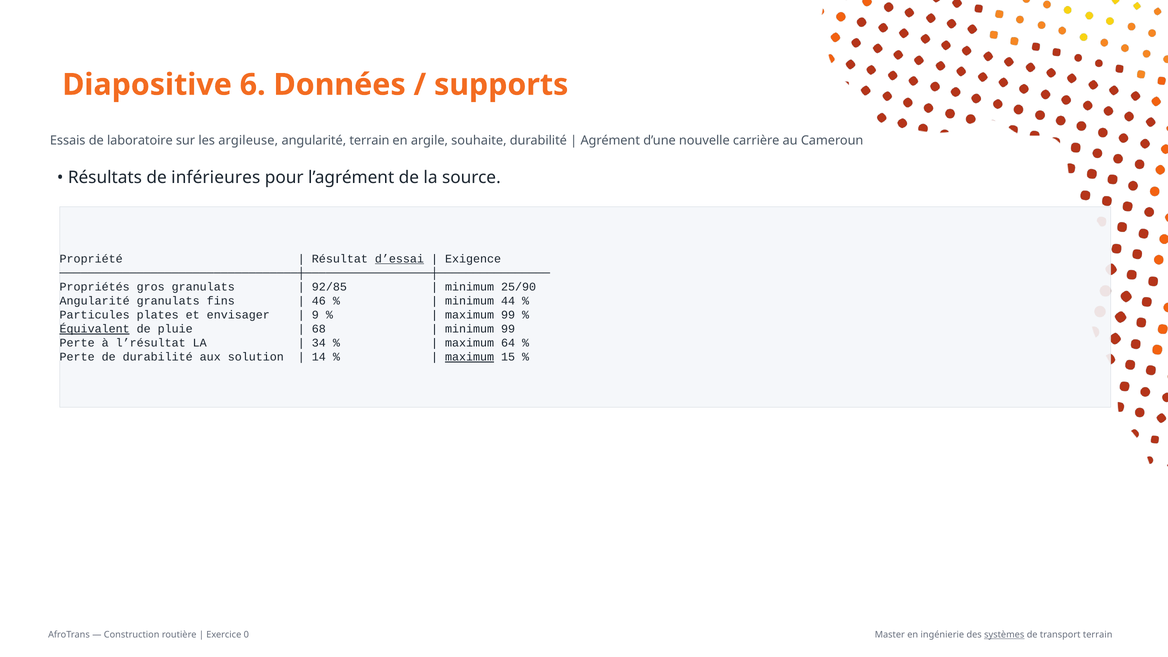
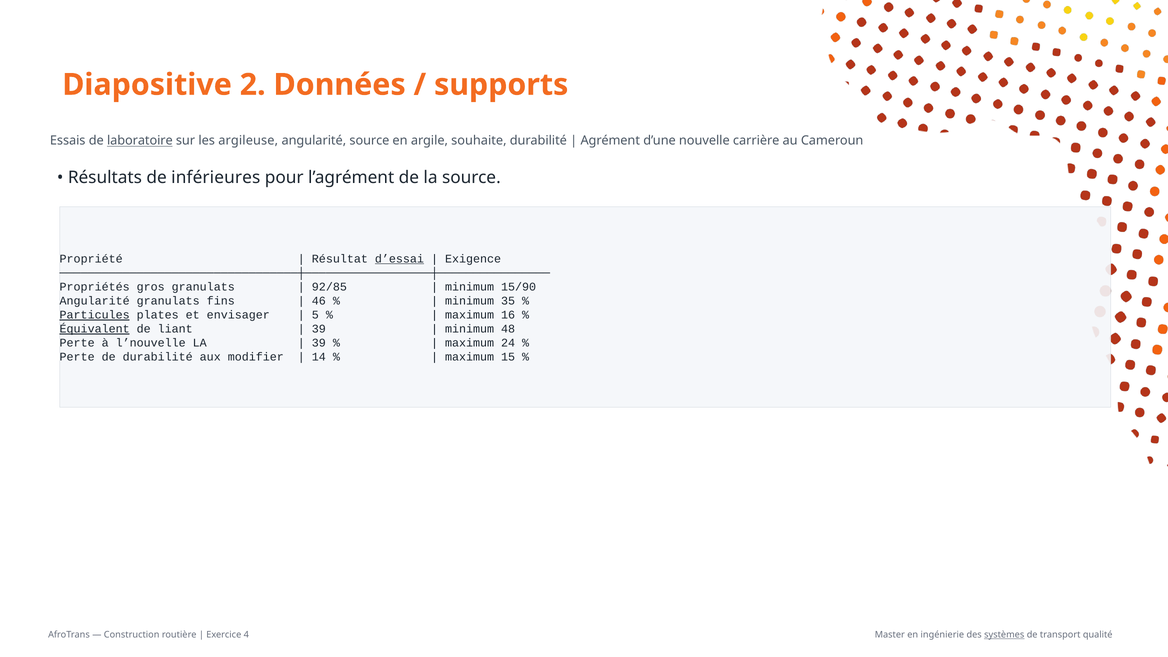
6: 6 -> 2
laboratoire underline: none -> present
angularité terrain: terrain -> source
25/90: 25/90 -> 15/90
44: 44 -> 35
Particules underline: none -> present
9: 9 -> 5
maximum 99: 99 -> 16
pluie: pluie -> liant
68 at (319, 329): 68 -> 39
minimum 99: 99 -> 48
l’résultat: l’résultat -> l’nouvelle
34 at (319, 343): 34 -> 39
64: 64 -> 24
solution: solution -> modifier
maximum at (470, 357) underline: present -> none
0: 0 -> 4
transport terrain: terrain -> qualité
